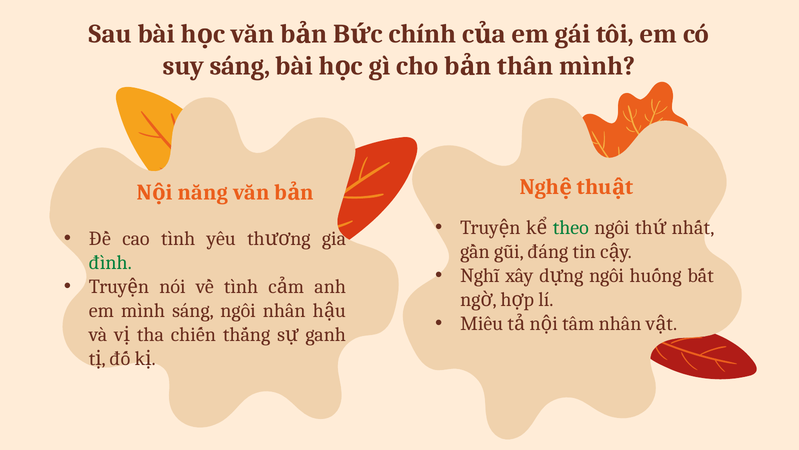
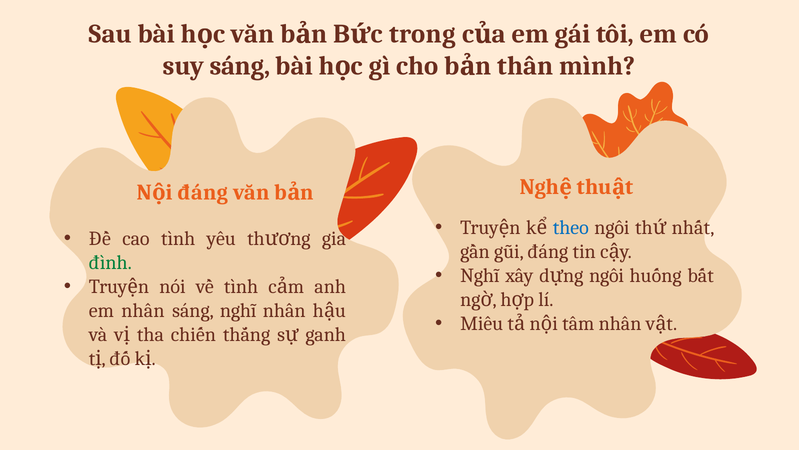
chính: chính -> trong
năng at (203, 192): năng -> đáng
theo colour: green -> blue
em mình: mình -> nhân
sáng ngôi: ngôi -> nghĩ
